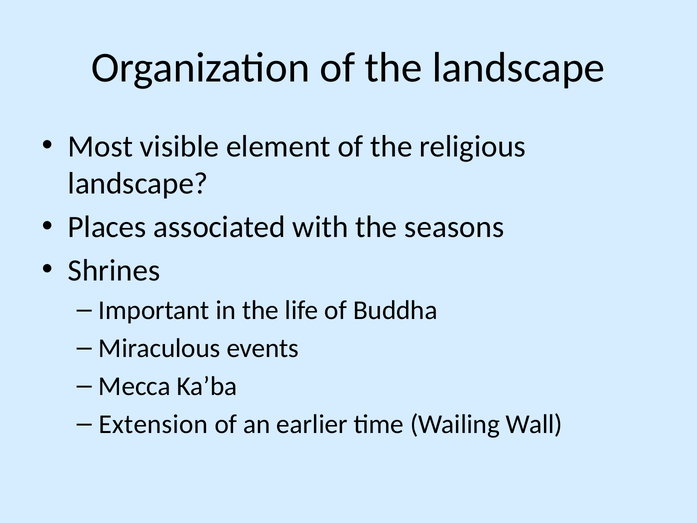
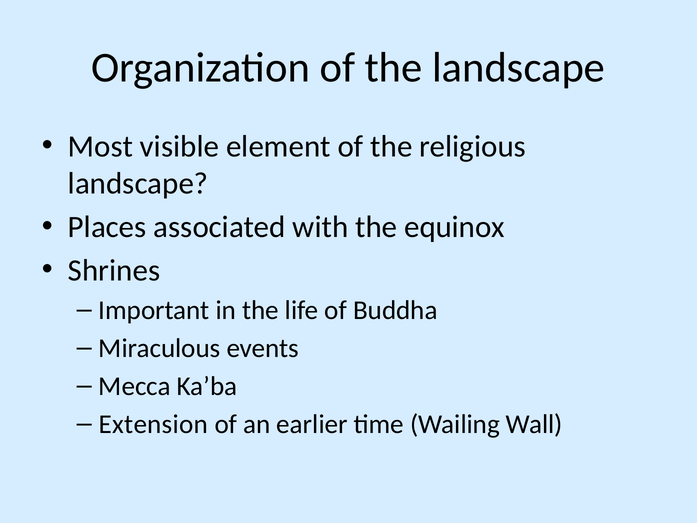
seasons: seasons -> equinox
